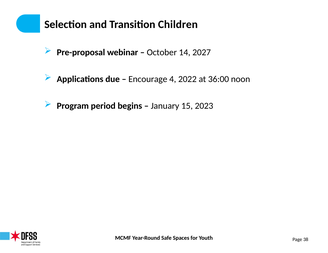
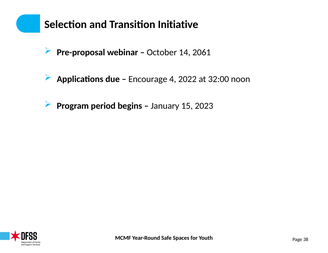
Children: Children -> Initiative
2027: 2027 -> 2061
36:00: 36:00 -> 32:00
